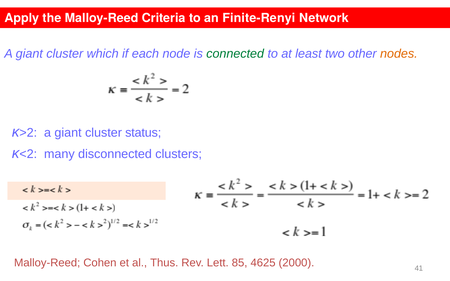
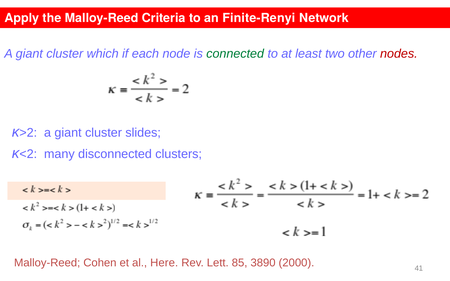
nodes colour: orange -> red
status: status -> slides
Thus: Thus -> Here
4625: 4625 -> 3890
